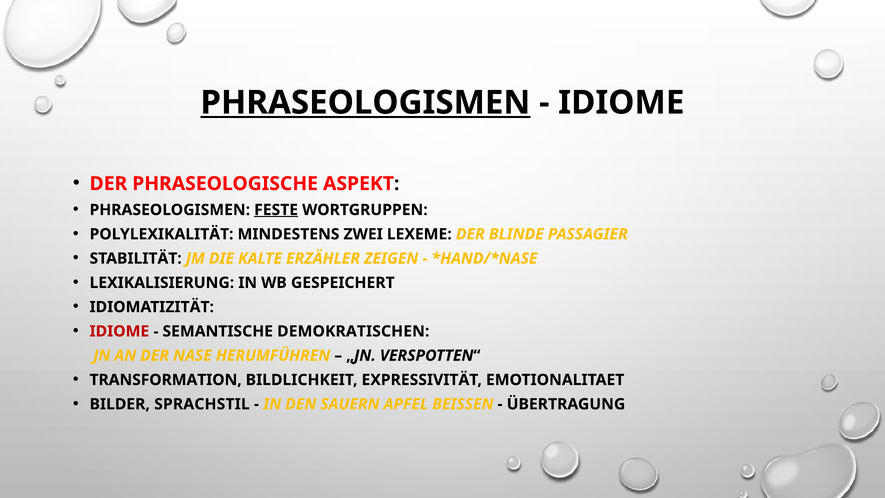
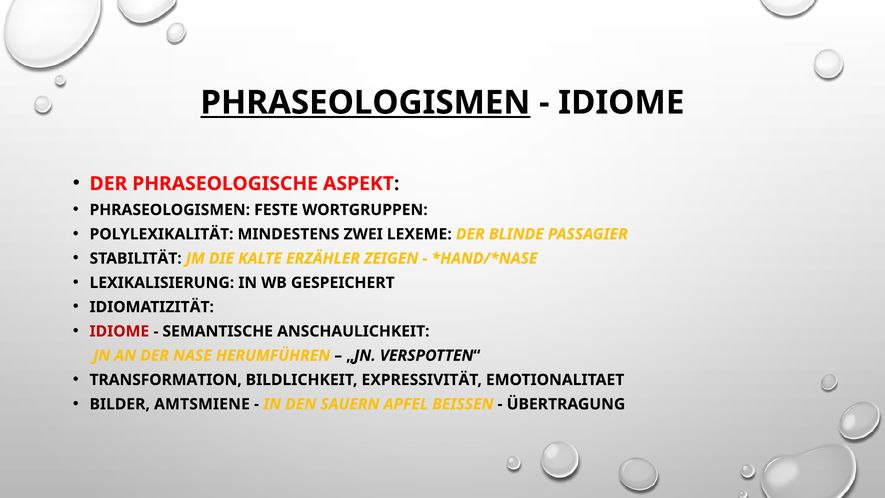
FESTE underline: present -> none
DEMOKRATISCHEN: DEMOKRATISCHEN -> ANSCHAULICHKEIT
SPRACHSTIL: SPRACHSTIL -> AMTSMIENE
